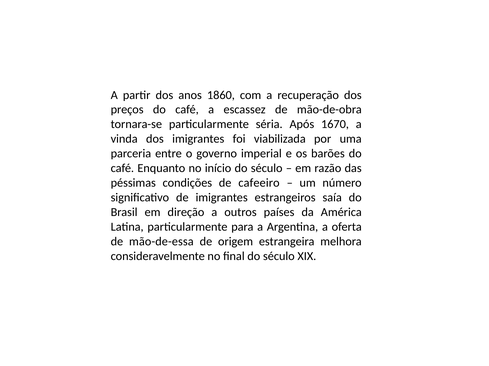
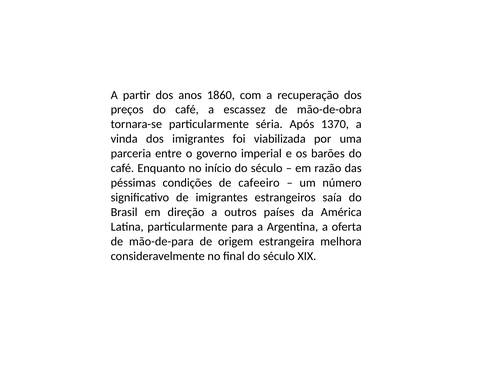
1670: 1670 -> 1370
mão-de-essa: mão-de-essa -> mão-de-para
